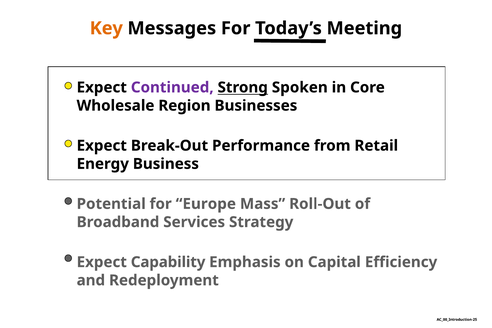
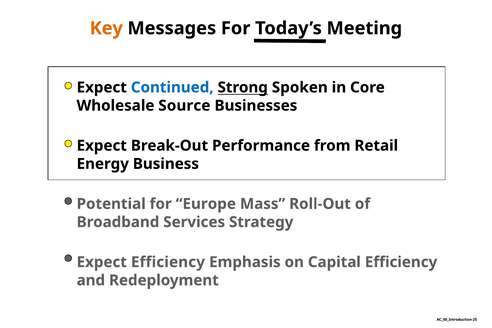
Continued colour: purple -> blue
Region: Region -> Source
Expect Capability: Capability -> Efficiency
